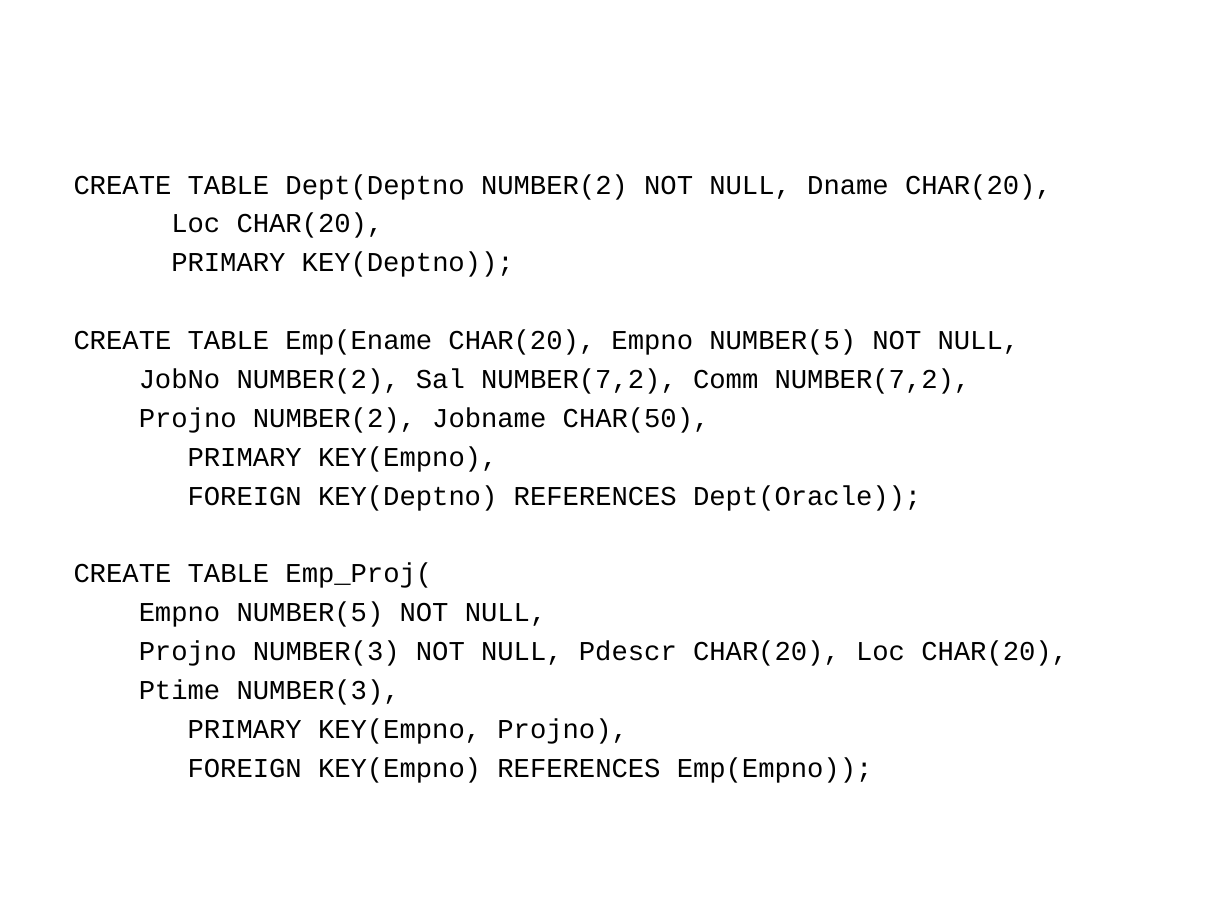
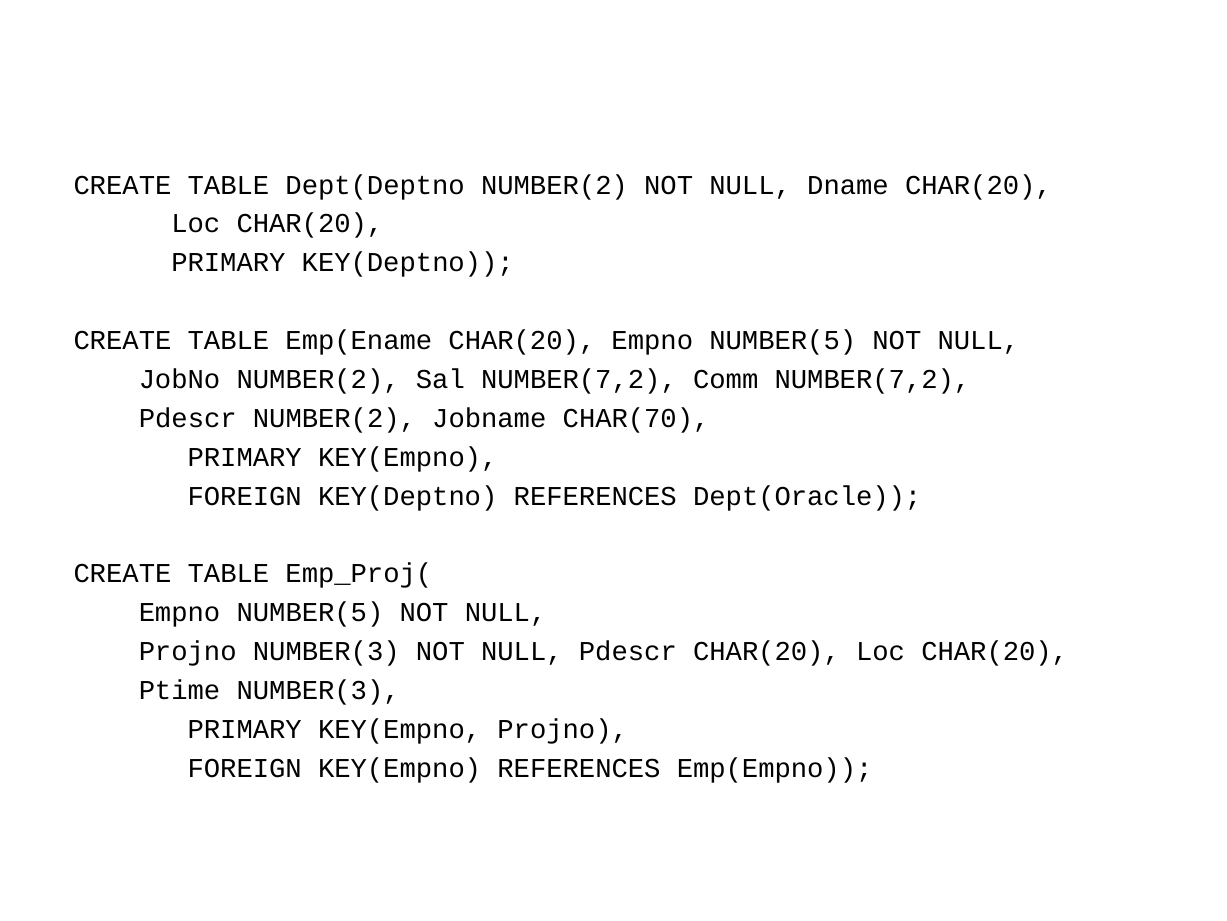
Projno at (188, 418): Projno -> Pdescr
CHAR(50: CHAR(50 -> CHAR(70
